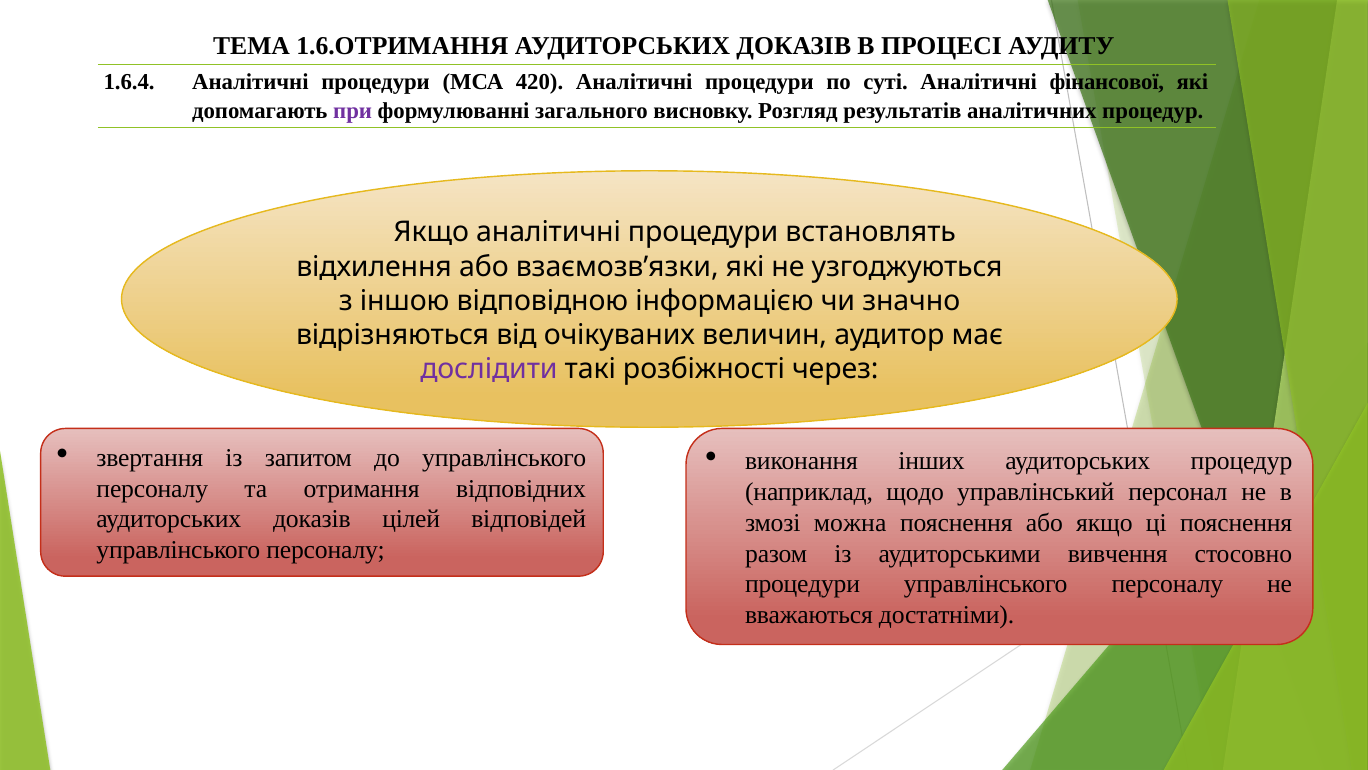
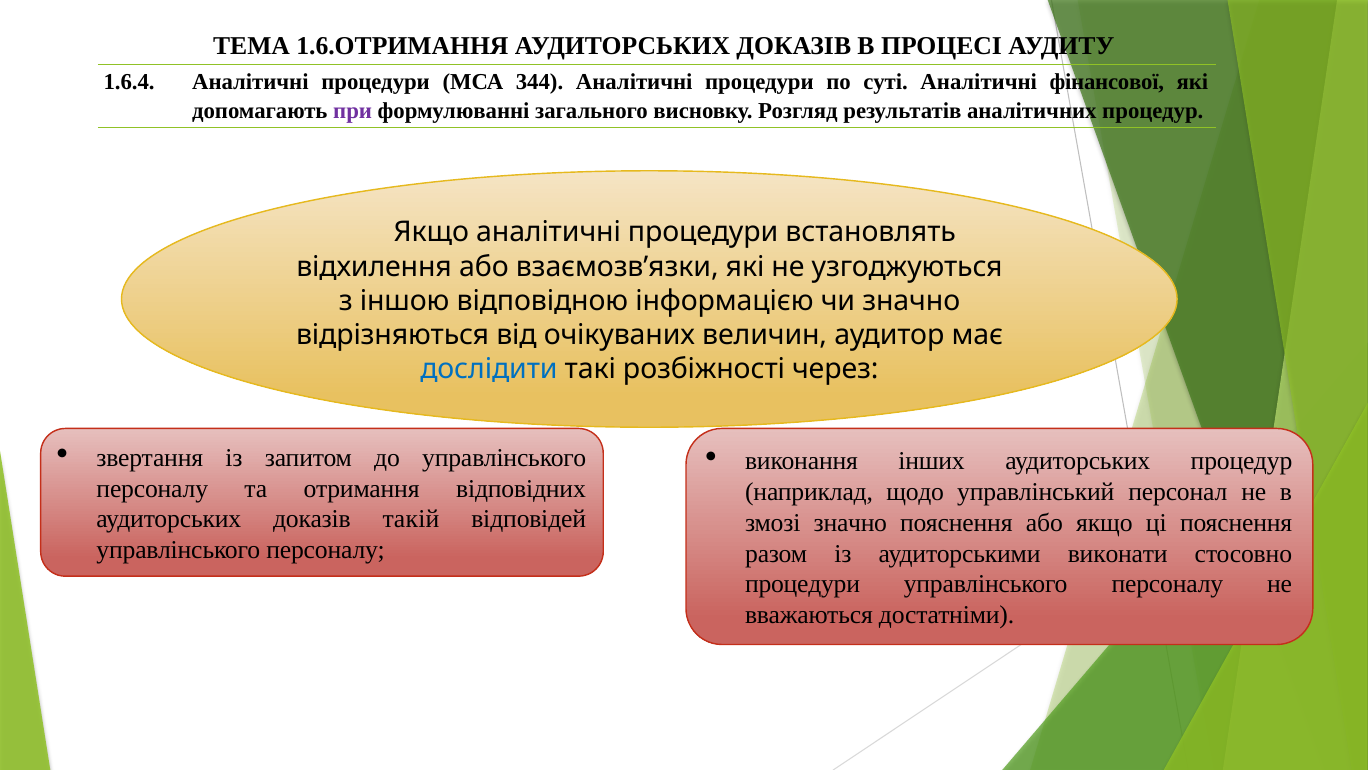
420: 420 -> 344
дослідити colour: purple -> blue
цілей: цілей -> такій
змозі можна: можна -> значно
вивчення: вивчення -> виконати
